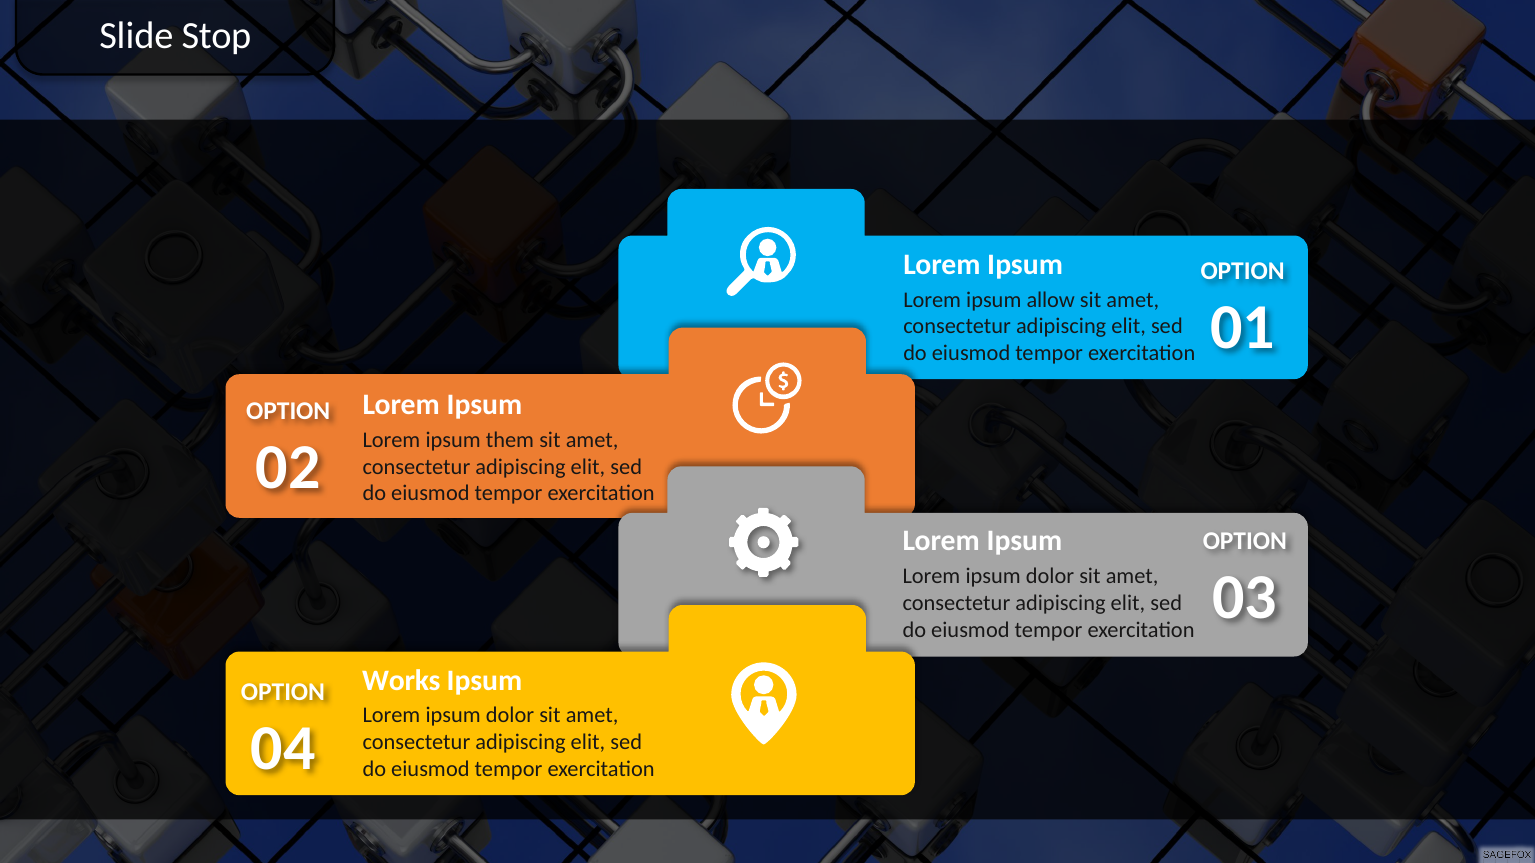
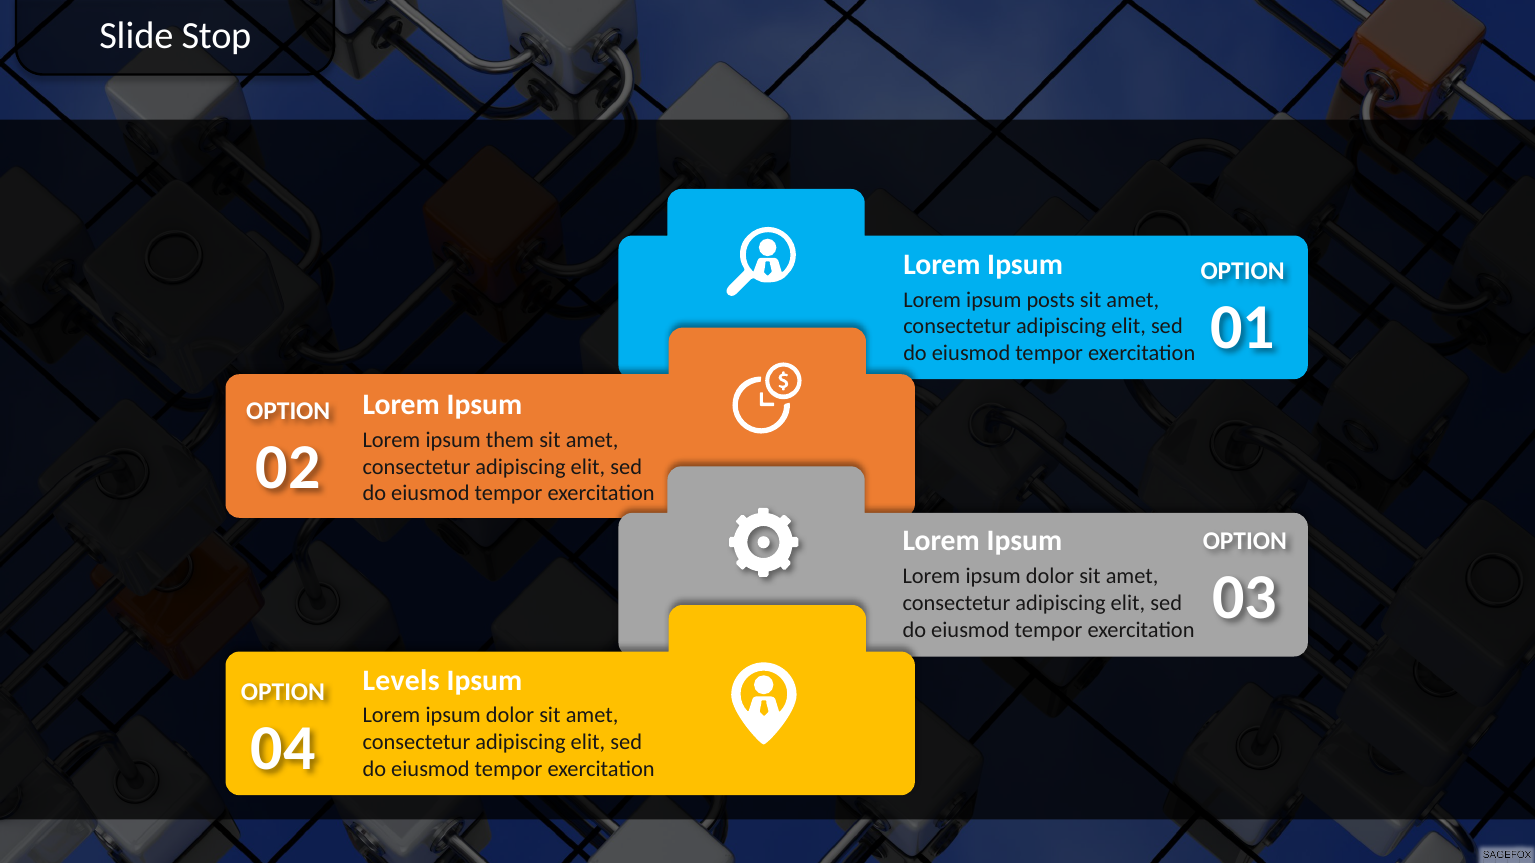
allow: allow -> posts
Works: Works -> Levels
